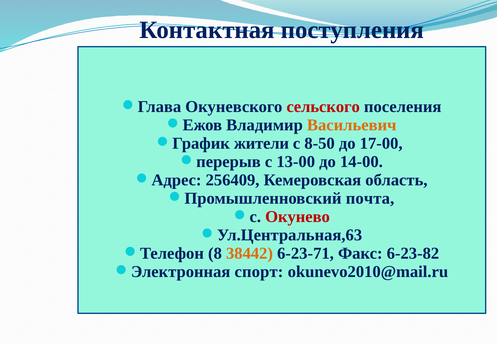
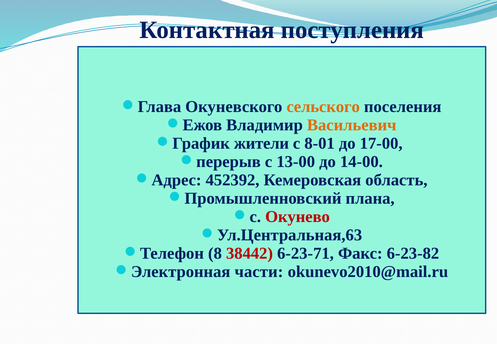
сельского colour: red -> orange
8-50: 8-50 -> 8-01
256409: 256409 -> 452392
почта: почта -> плана
38442 colour: orange -> red
спорт: спорт -> части
